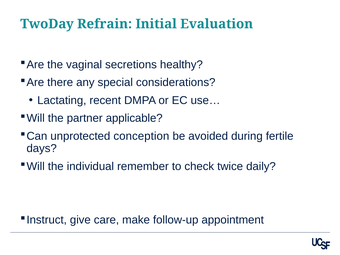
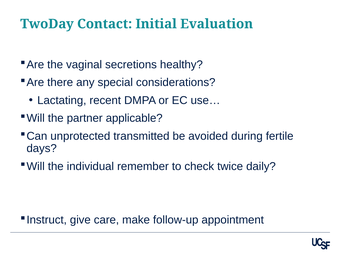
Refrain: Refrain -> Contact
conception: conception -> transmitted
